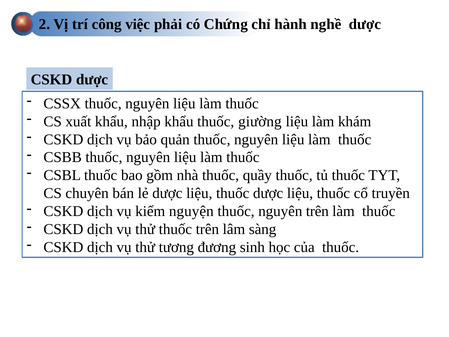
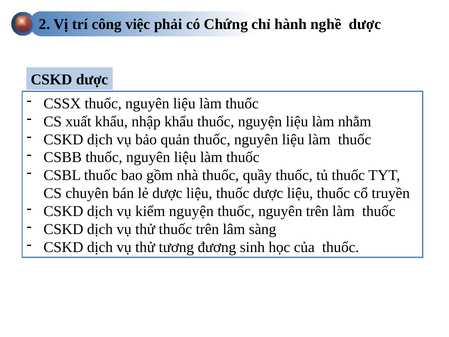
thuốc giường: giường -> nguyện
khám: khám -> nhằm
